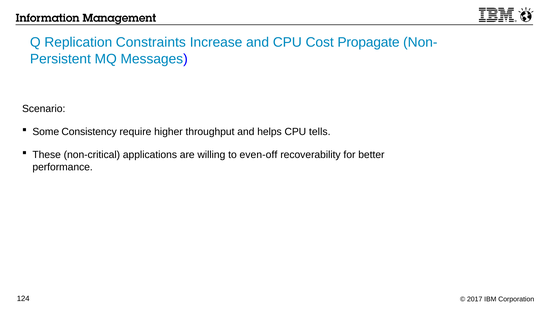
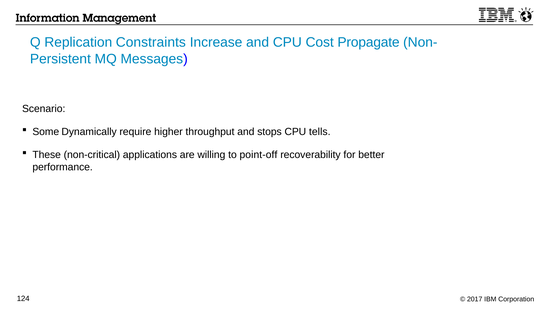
Consistency: Consistency -> Dynamically
helps: helps -> stops
even-off: even-off -> point-off
